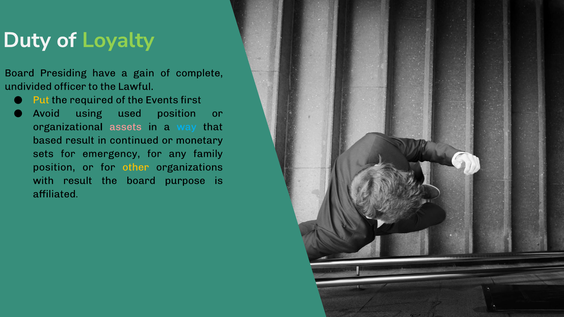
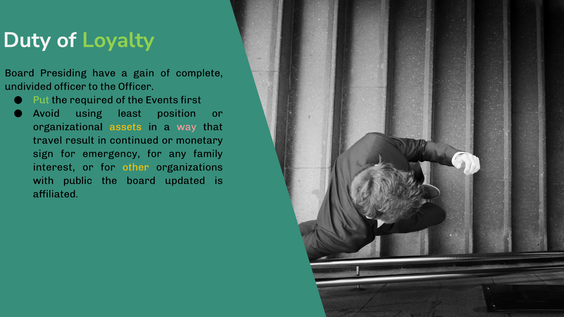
the Lawful: Lawful -> Officer
Put colour: yellow -> light green
used: used -> least
assets colour: pink -> yellow
way colour: light blue -> pink
based: based -> travel
sets: sets -> sign
position at (54, 167): position -> interest
with result: result -> public
purpose: purpose -> updated
